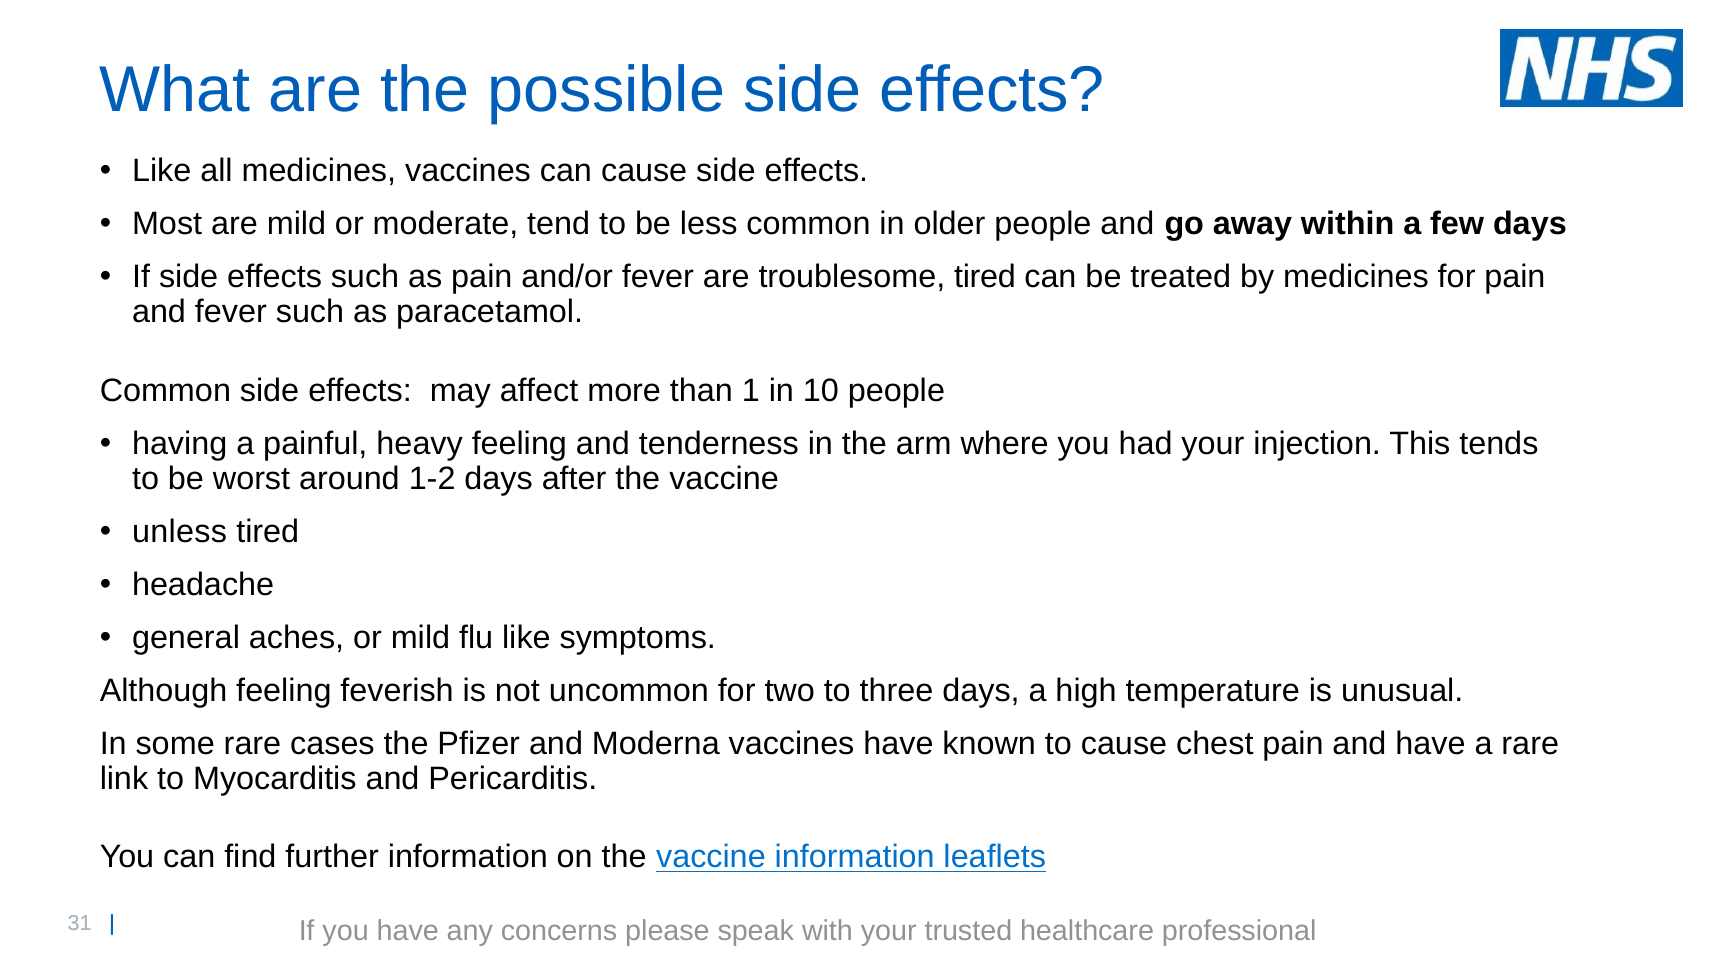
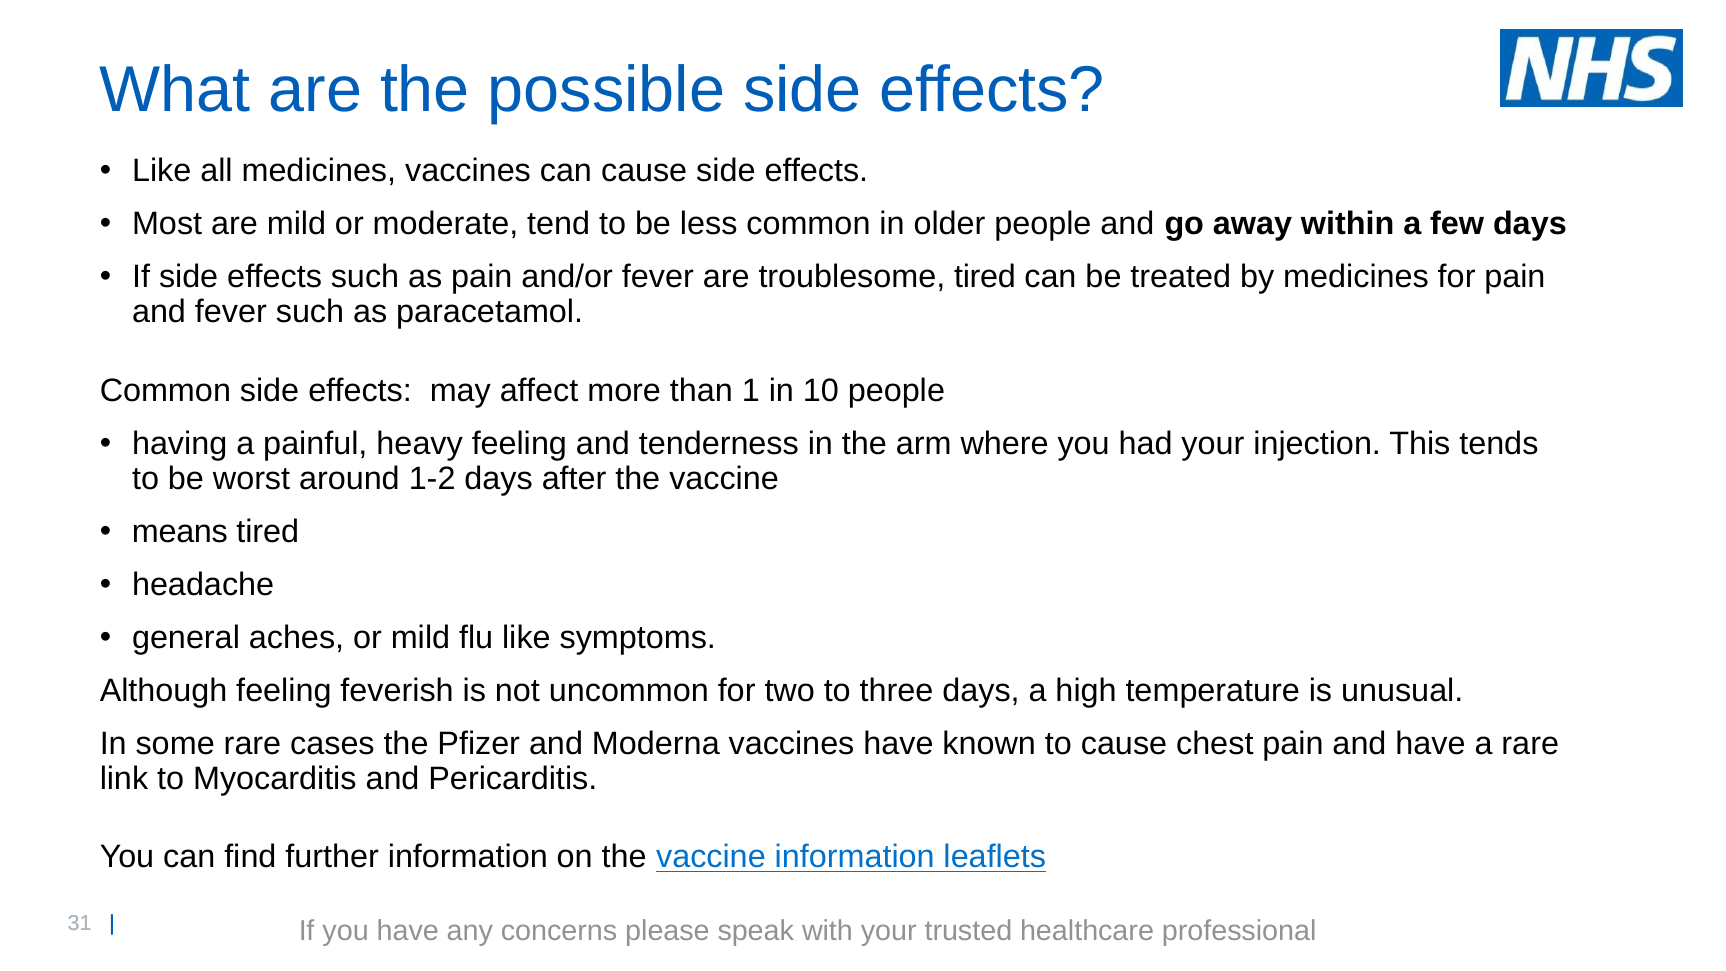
unless: unless -> means
